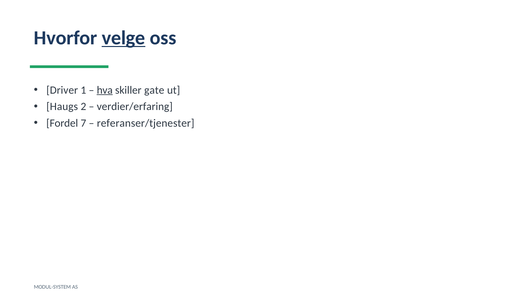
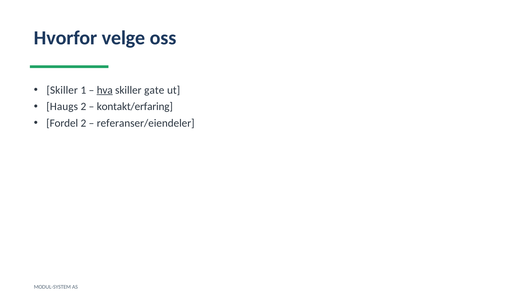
velge underline: present -> none
Driver at (62, 90): Driver -> Skiller
verdier/erfaring: verdier/erfaring -> kontakt/erfaring
Fordel 7: 7 -> 2
referanser/tjenester: referanser/tjenester -> referanser/eiendeler
